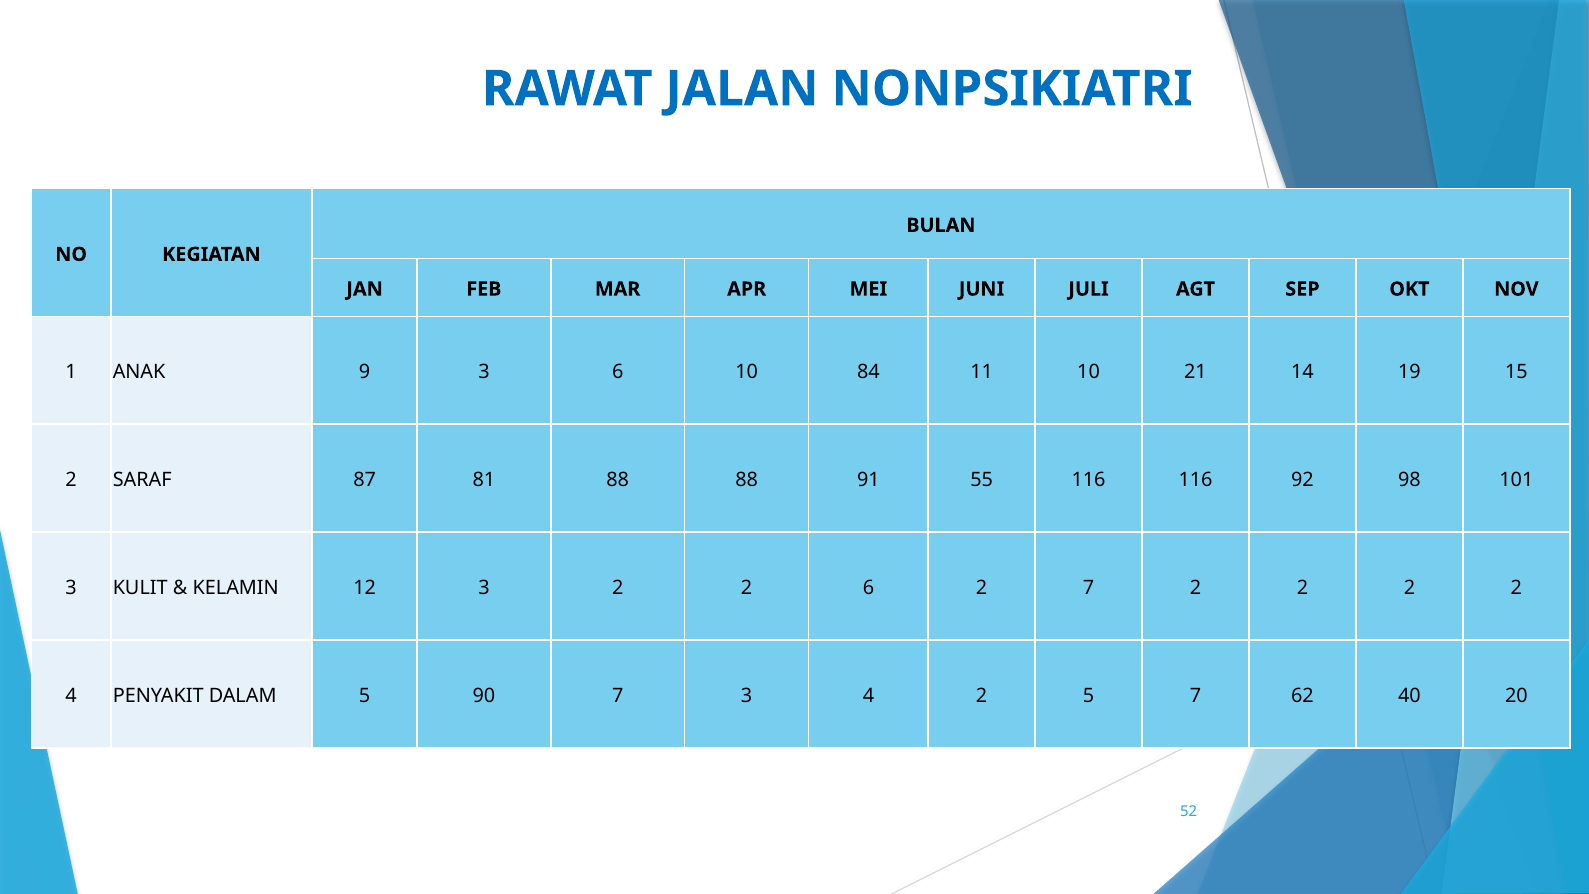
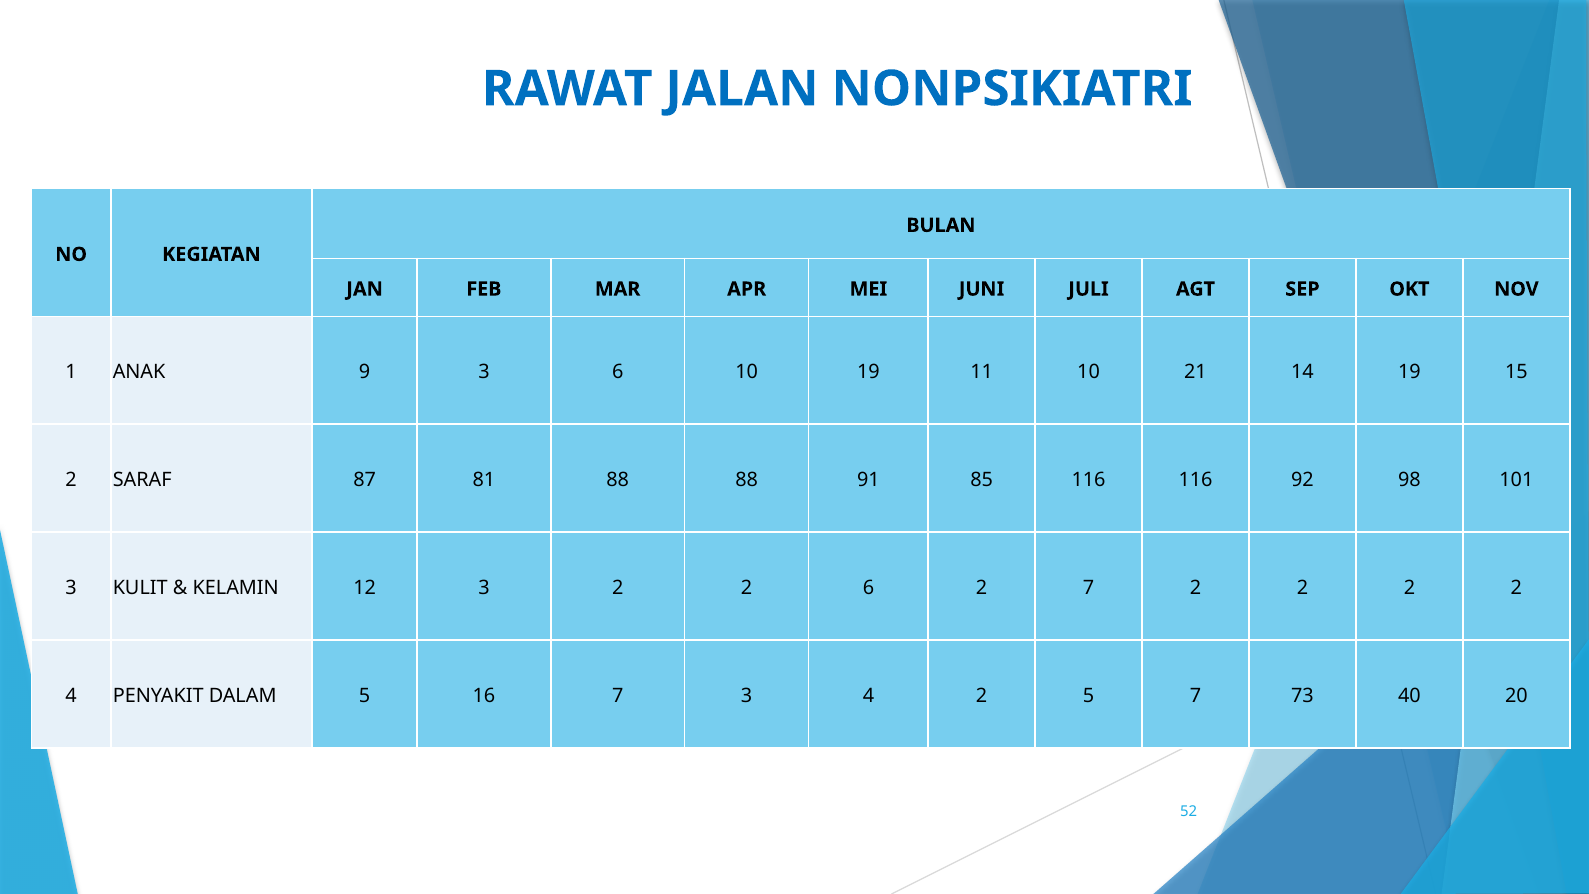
10 84: 84 -> 19
55: 55 -> 85
90: 90 -> 16
62: 62 -> 73
